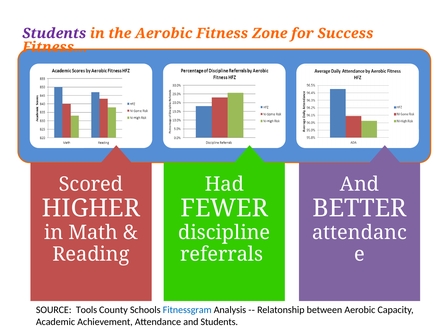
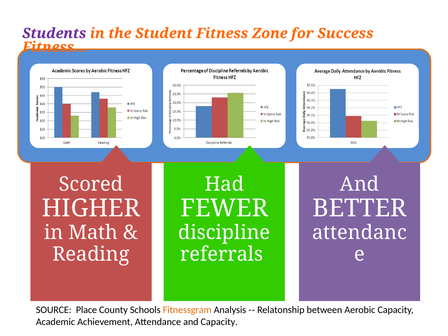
the Aerobic: Aerobic -> Student
Tools: Tools -> Place
Fitnessgram colour: blue -> orange
and Students: Students -> Capacity
